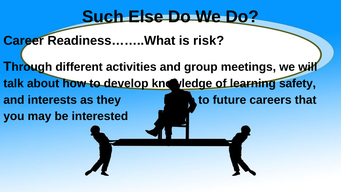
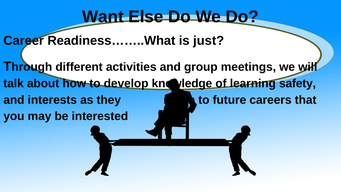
Such: Such -> Want
risk: risk -> just
